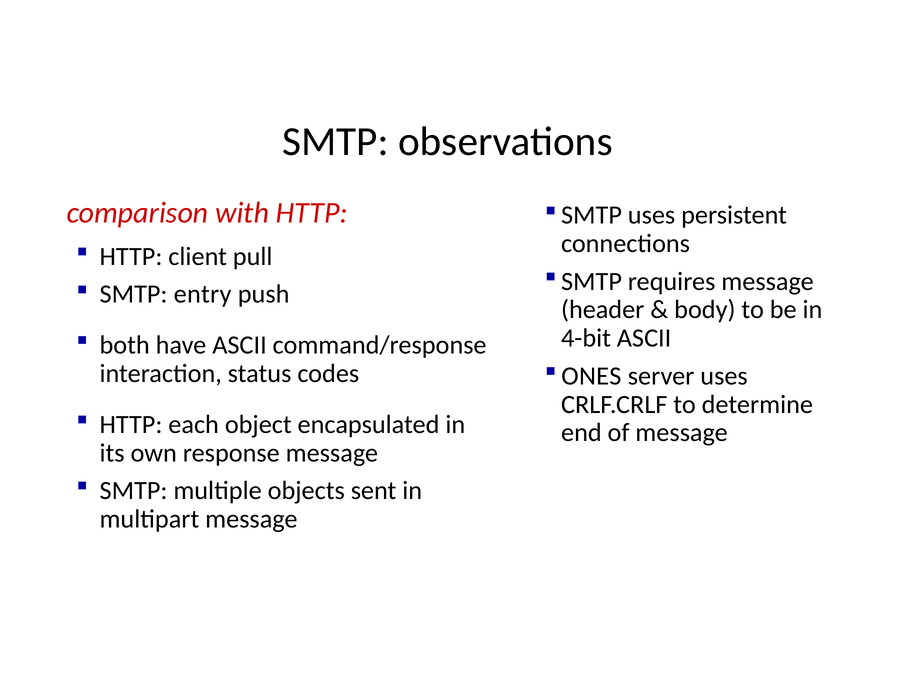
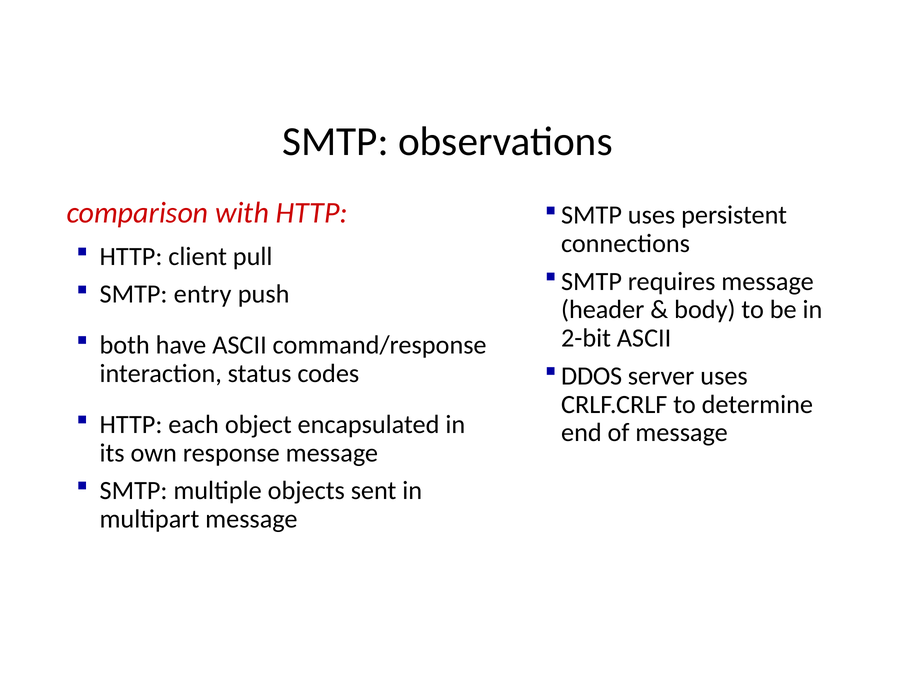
4-bit: 4-bit -> 2-bit
ONES: ONES -> DDOS
